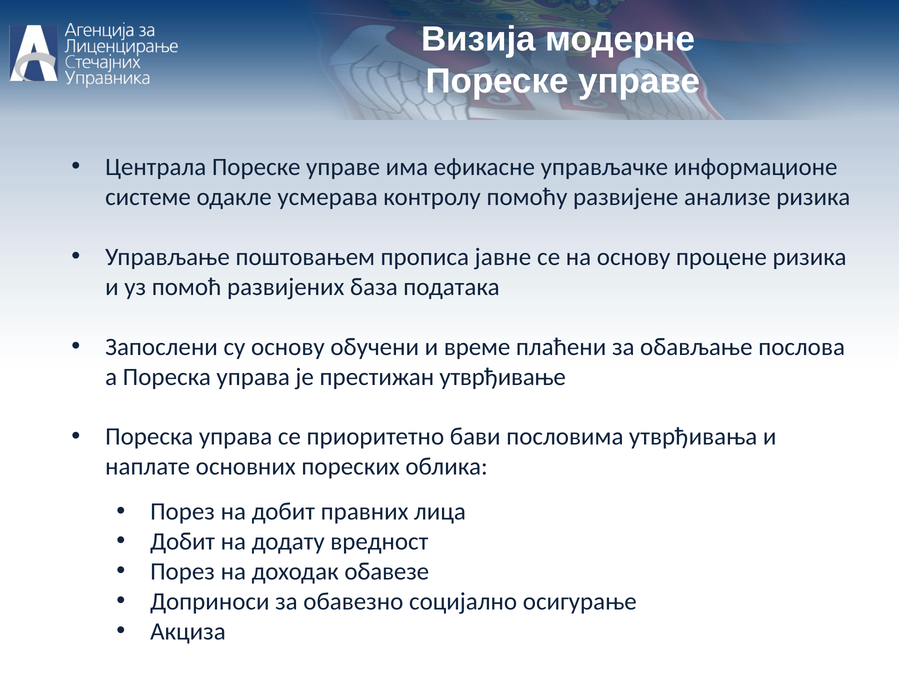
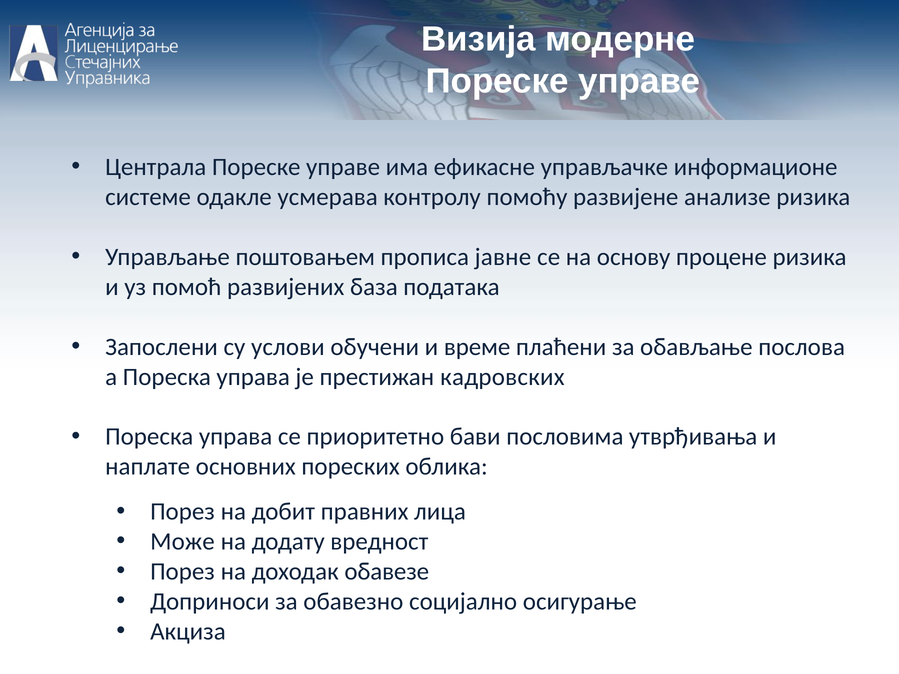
су основу: основу -> услови
утврђивање: утврђивање -> кадровских
Добит at (183, 542): Добит -> Може
